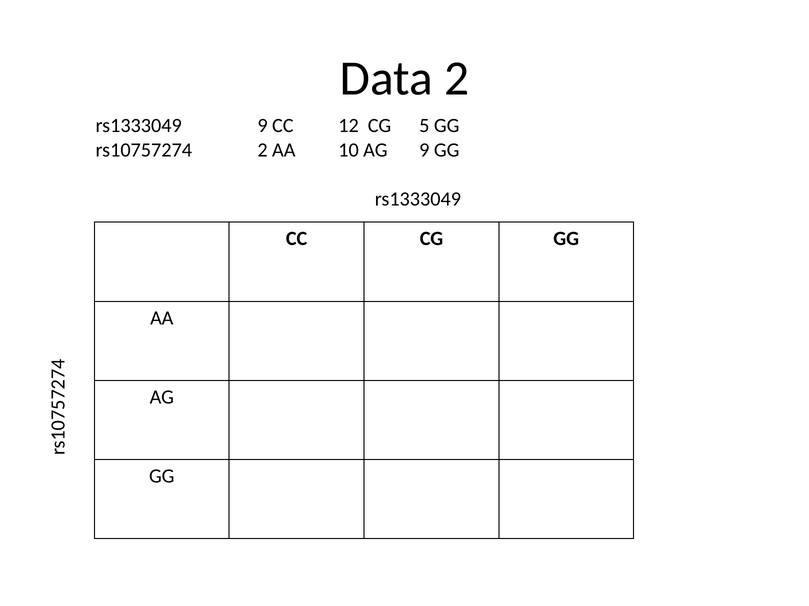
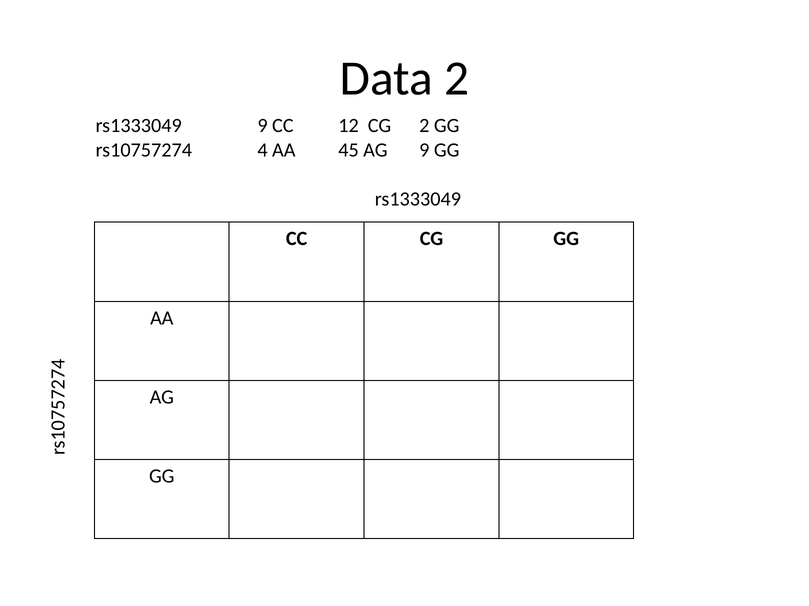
CG 5: 5 -> 2
rs10757274 2: 2 -> 4
10: 10 -> 45
